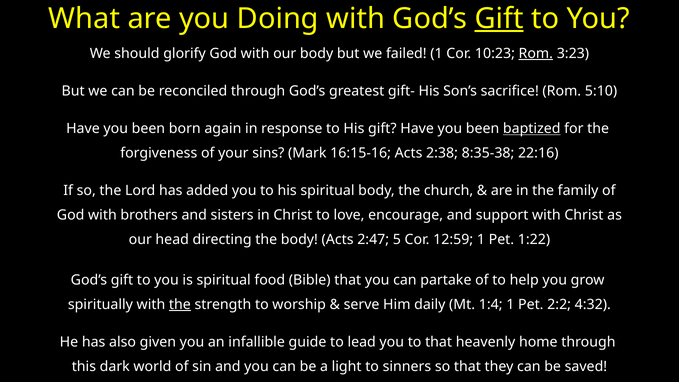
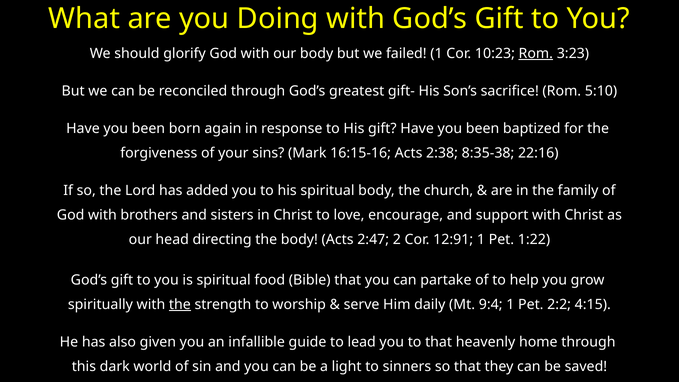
Gift at (499, 19) underline: present -> none
baptized underline: present -> none
5: 5 -> 2
12:59: 12:59 -> 12:91
1:4: 1:4 -> 9:4
4:32: 4:32 -> 4:15
